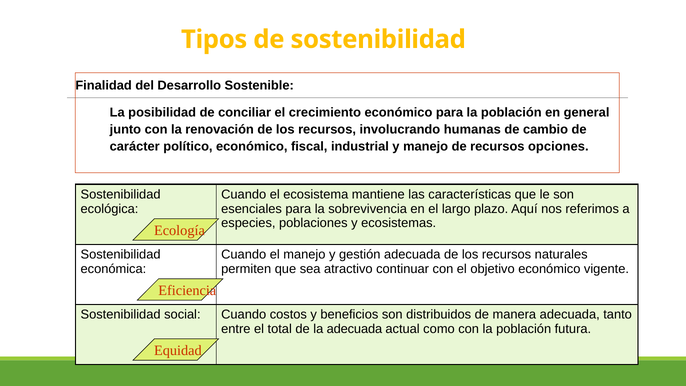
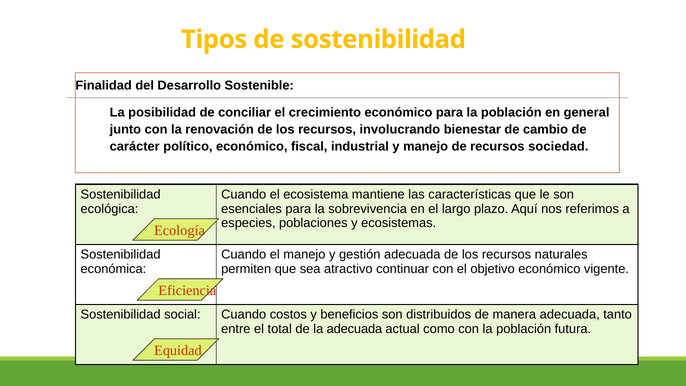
humanas: humanas -> bienestar
opciones: opciones -> sociedad
